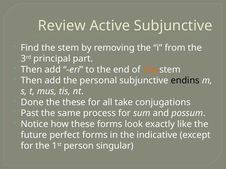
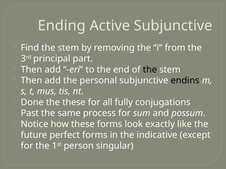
Review: Review -> Ending
the at (150, 70) colour: orange -> black
take: take -> fully
